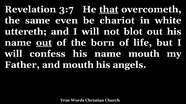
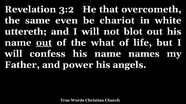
3:7: 3:7 -> 3:2
that underline: present -> none
born: born -> what
name mouth: mouth -> names
and mouth: mouth -> power
